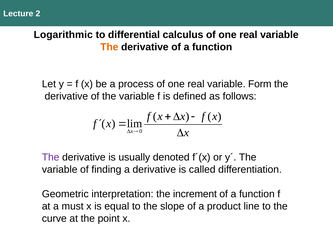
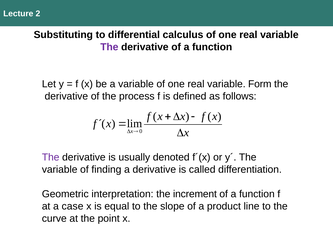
Logarithmic: Logarithmic -> Substituting
The at (109, 47) colour: orange -> purple
a process: process -> variable
of the variable: variable -> process
must: must -> case
